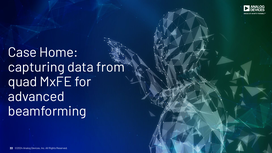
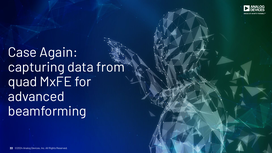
Home: Home -> Again
